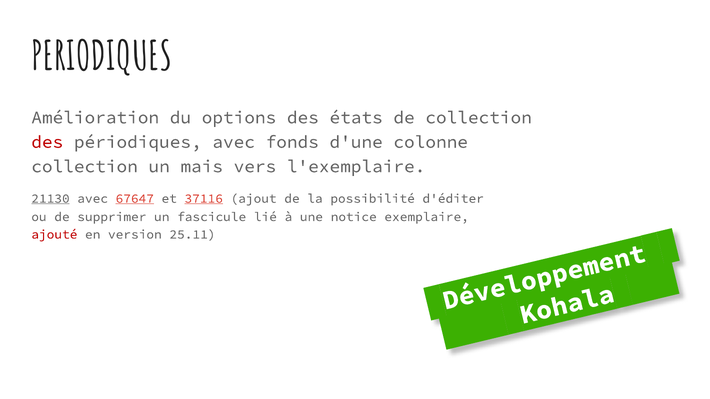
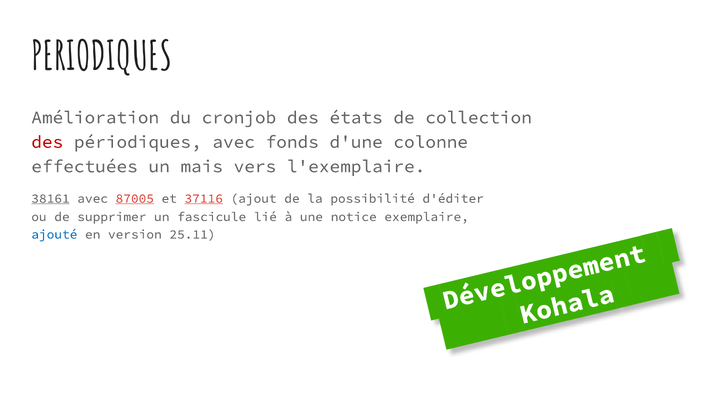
options: options -> cronjob
collection at (85, 167): collection -> effectuées
21130: 21130 -> 38161
67647: 67647 -> 87005
ajouté colour: red -> blue
